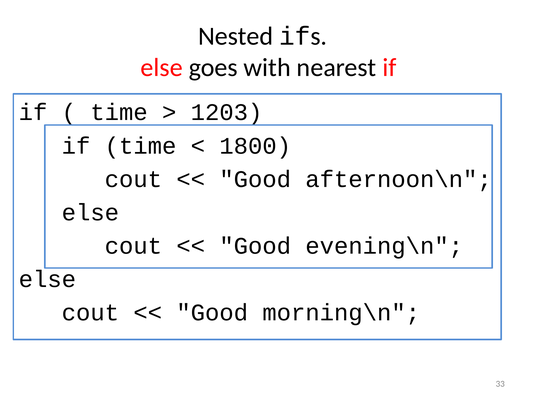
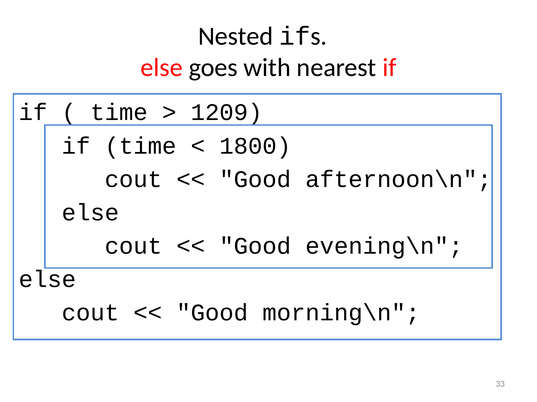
1203: 1203 -> 1209
